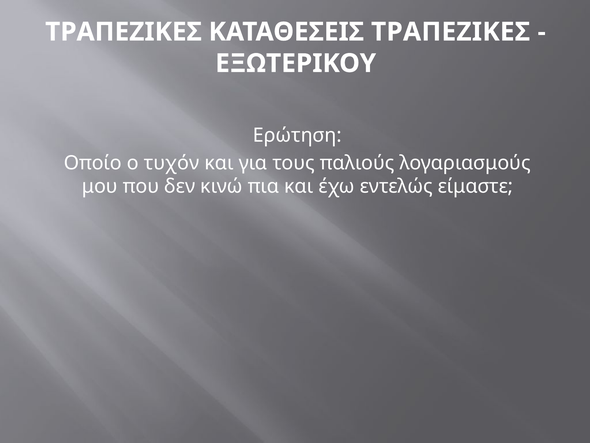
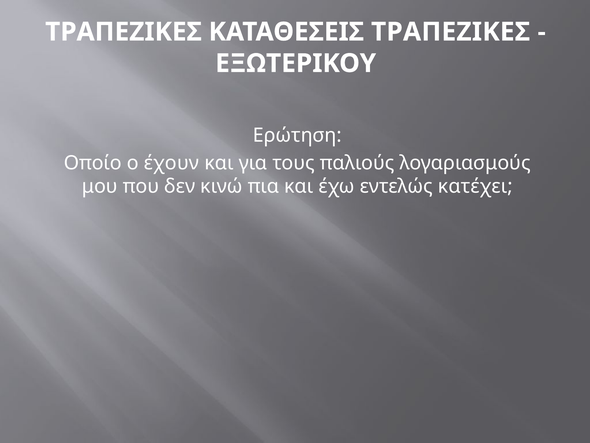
τυχόν: τυχόν -> έχουν
είμαστε: είμαστε -> κατέχει
